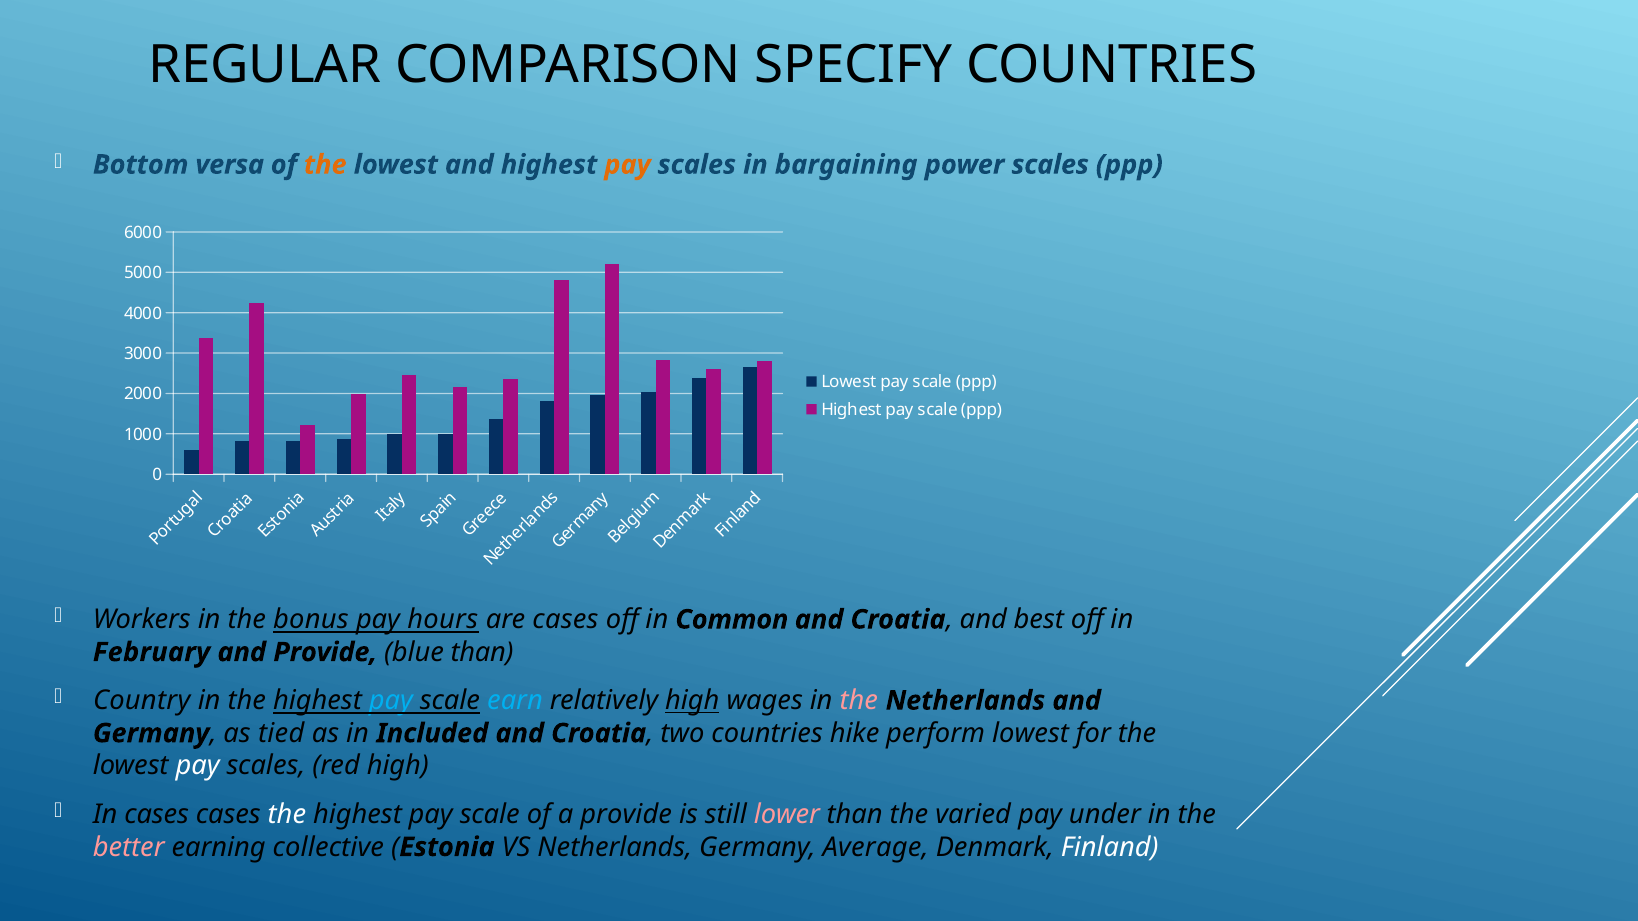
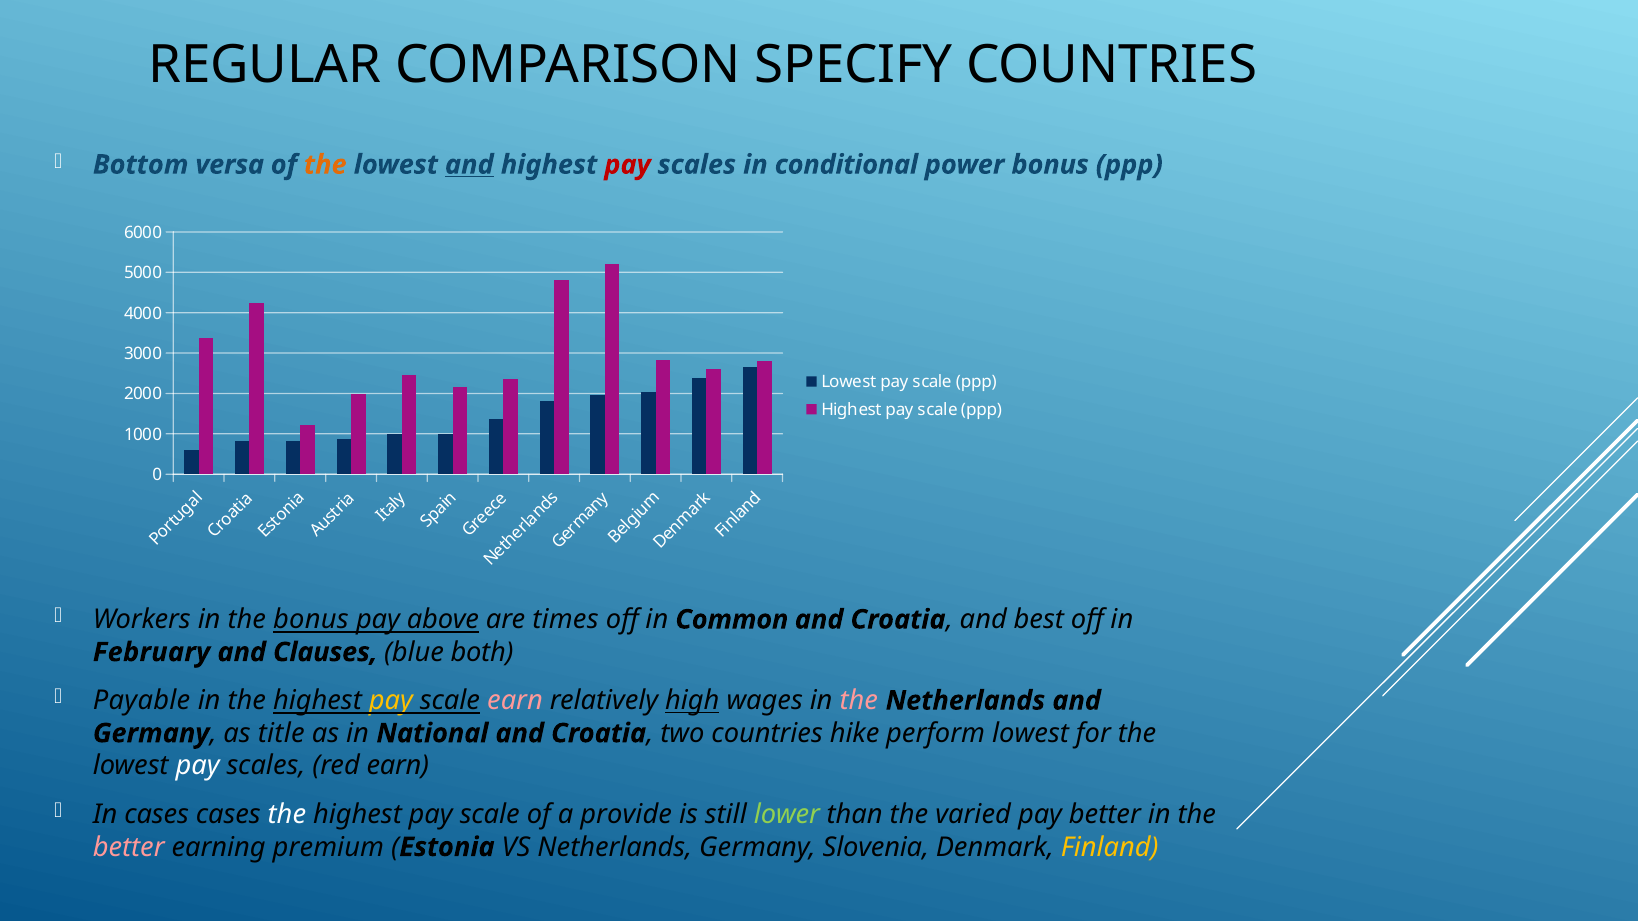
and at (469, 165) underline: none -> present
pay at (628, 165) colour: orange -> red
bargaining: bargaining -> conditional
power scales: scales -> bonus
hours: hours -> above
are cases: cases -> times
and Provide: Provide -> Clauses
blue than: than -> both
Country: Country -> Payable
pay at (391, 701) colour: light blue -> yellow
earn at (515, 701) colour: light blue -> pink
tied: tied -> title
Included: Included -> National
red high: high -> earn
lower colour: pink -> light green
pay under: under -> better
collective: collective -> premium
Average: Average -> Slovenia
Finland colour: white -> yellow
